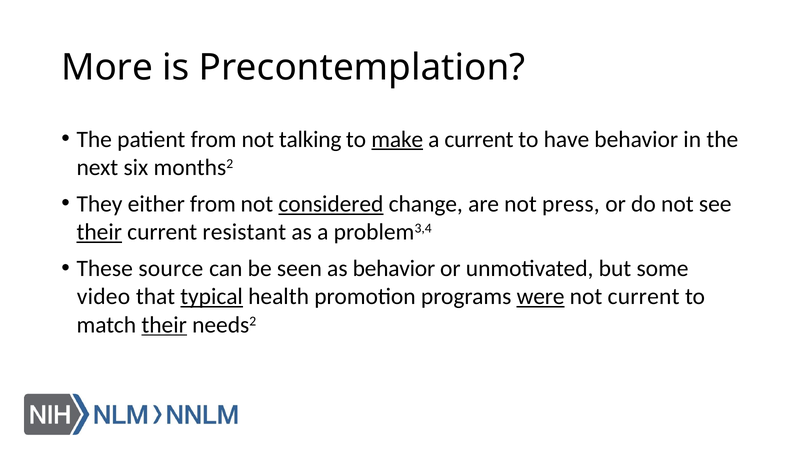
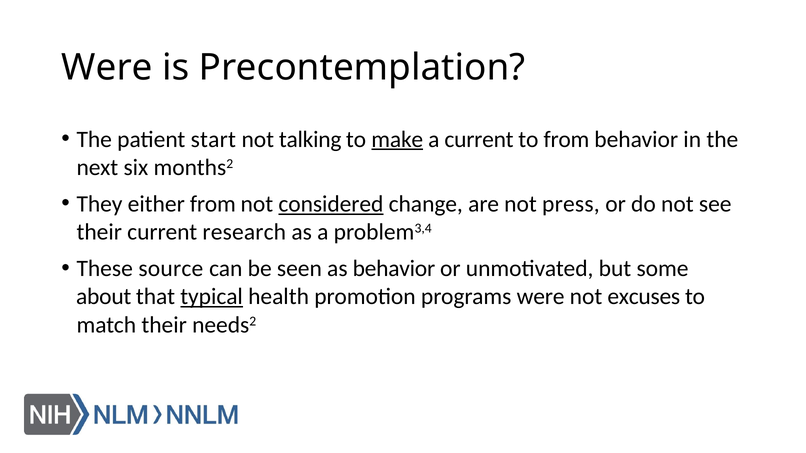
More at (107, 68): More -> Were
patient from: from -> start
to have: have -> from
their at (99, 232) underline: present -> none
resistant: resistant -> research
video: video -> about
were at (541, 297) underline: present -> none
not current: current -> excuses
their at (164, 325) underline: present -> none
